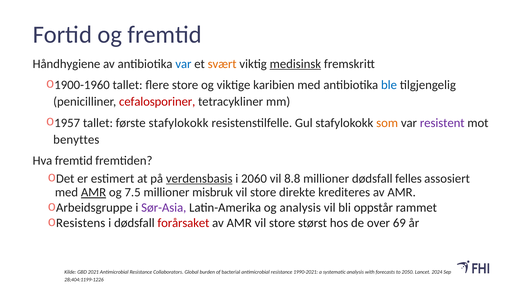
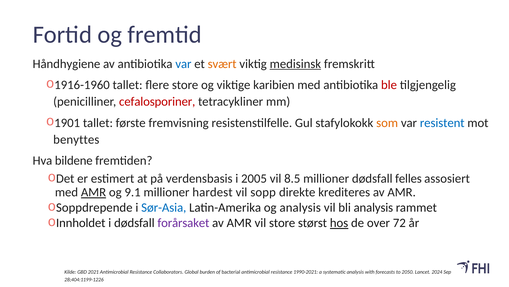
1900-1960: 1900-1960 -> 1916-1960
ble colour: blue -> red
1957: 1957 -> 1901
første stafylokokk: stafylokokk -> fremvisning
resistent colour: purple -> blue
Hva fremtid: fremtid -> bildene
verdensbasis underline: present -> none
2060: 2060 -> 2005
8.8: 8.8 -> 8.5
7.5: 7.5 -> 9.1
misbruk: misbruk -> hardest
store at (263, 192): store -> sopp
Arbeidsgruppe: Arbeidsgruppe -> Soppdrepende
Sør-Asia colour: purple -> blue
bli oppstår: oppstår -> analysis
Resistens: Resistens -> Innholdet
forårsaket colour: red -> purple
hos underline: none -> present
69: 69 -> 72
